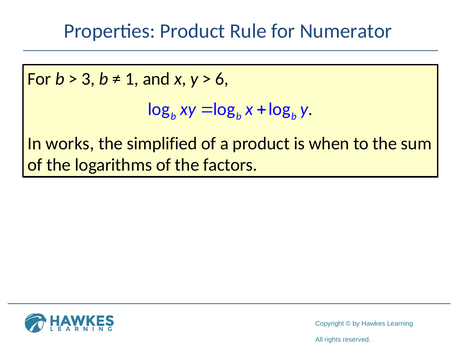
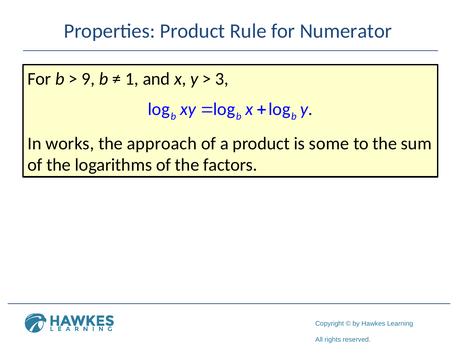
3: 3 -> 9
6: 6 -> 3
simplified: simplified -> approach
when: when -> some
